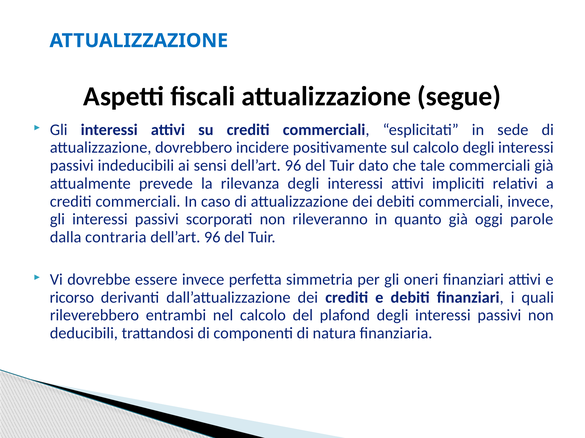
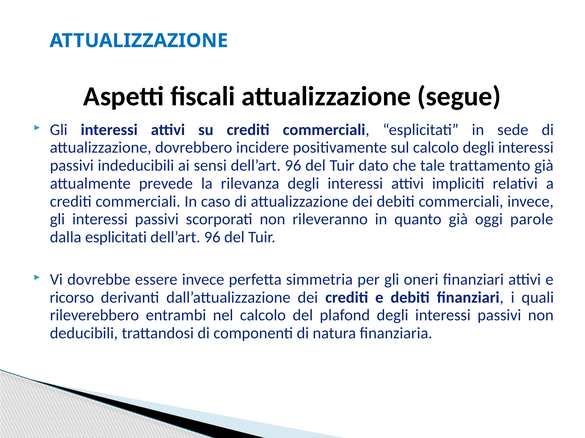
tale commerciali: commerciali -> trattamento
dalla contraria: contraria -> esplicitati
